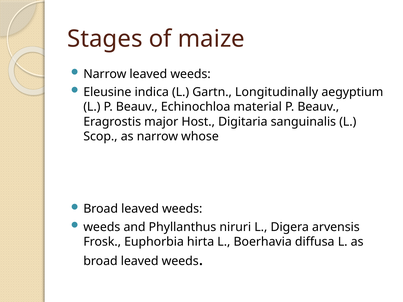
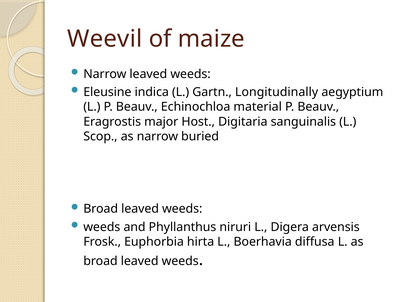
Stages: Stages -> Weevil
whose: whose -> buried
